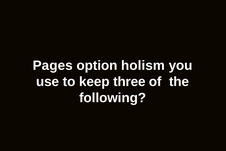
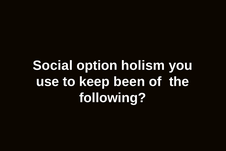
Pages: Pages -> Social
three: three -> been
